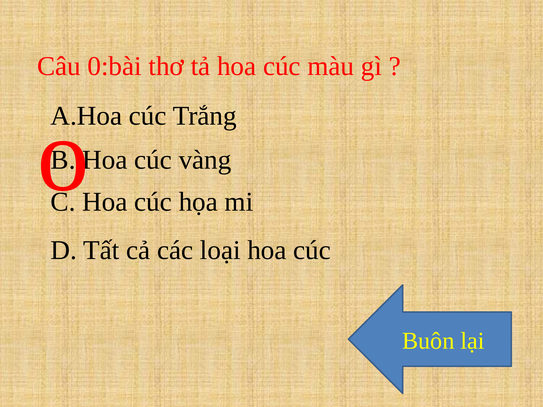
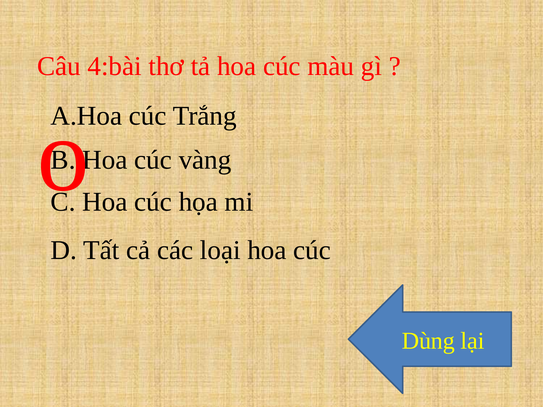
0:bài: 0:bài -> 4:bài
Buôn: Buôn -> Dùng
